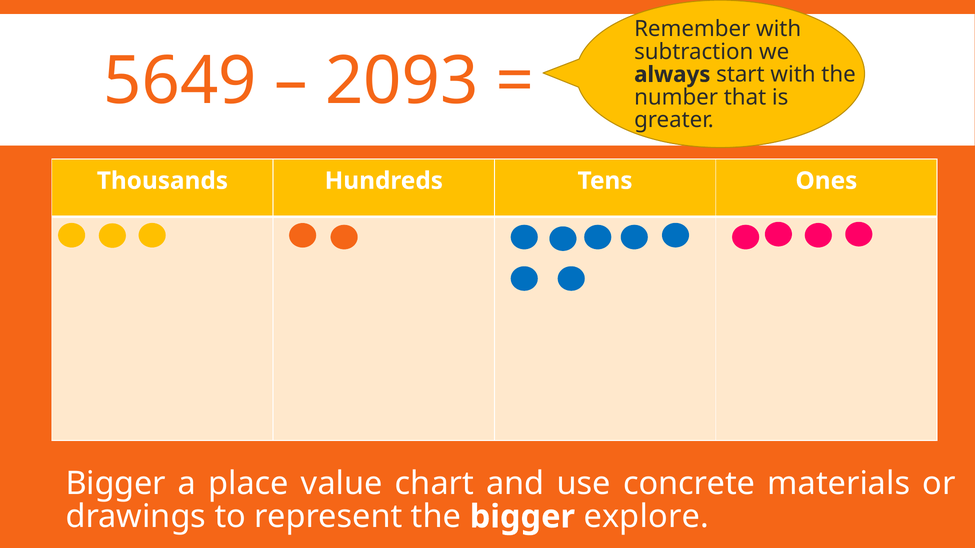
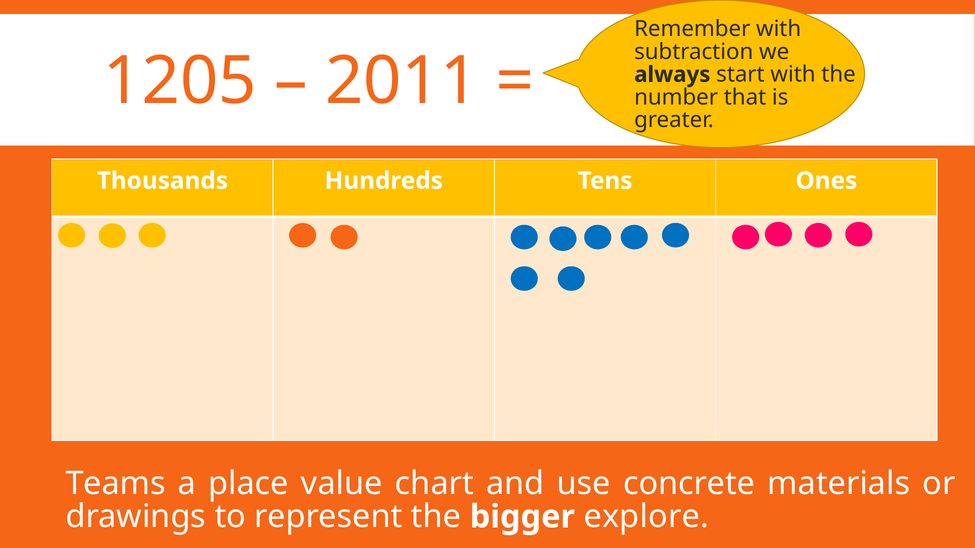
5649: 5649 -> 1205
2093: 2093 -> 2011
Bigger at (116, 484): Bigger -> Teams
